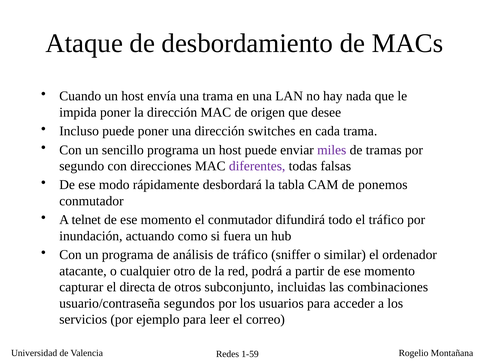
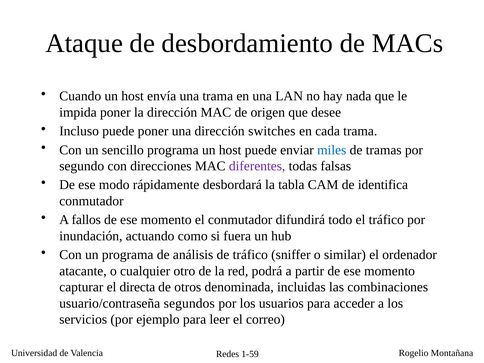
miles colour: purple -> blue
ponemos: ponemos -> identifica
telnet: telnet -> fallos
subconjunto: subconjunto -> denominada
